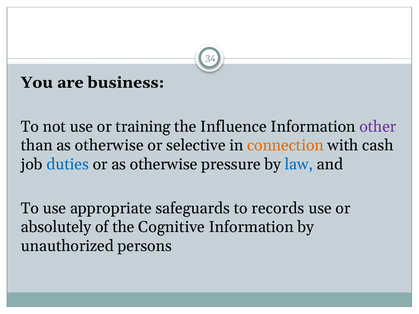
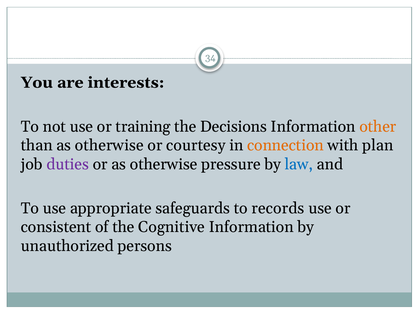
business: business -> interests
Influence: Influence -> Decisions
other colour: purple -> orange
selective: selective -> courtesy
cash: cash -> plan
duties colour: blue -> purple
absolutely: absolutely -> consistent
